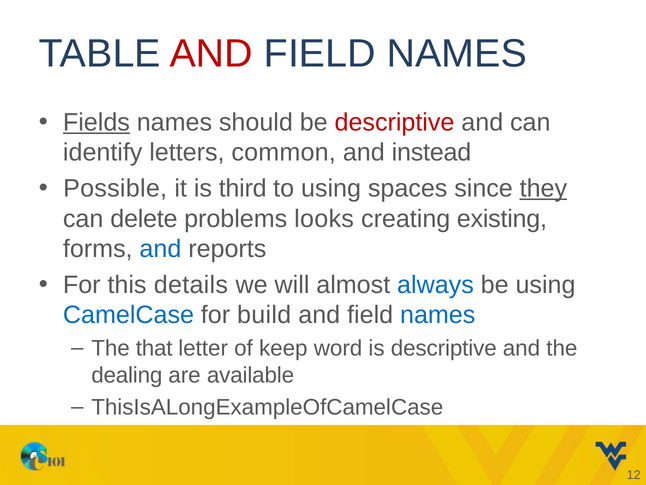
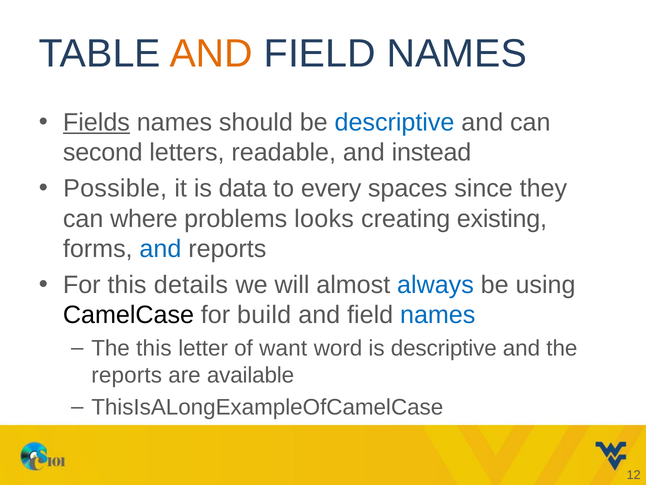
AND at (211, 54) colour: red -> orange
descriptive at (395, 122) colour: red -> blue
identify: identify -> second
common: common -> readable
third: third -> data
to using: using -> every
they underline: present -> none
delete: delete -> where
CamelCase colour: blue -> black
The that: that -> this
keep: keep -> want
dealing at (127, 375): dealing -> reports
